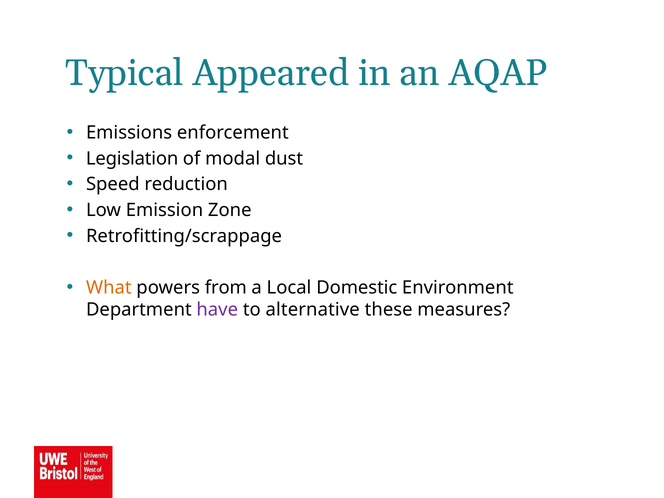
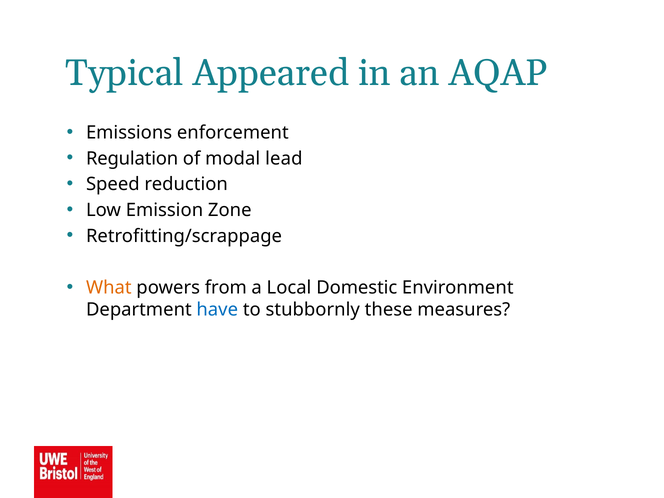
Legislation: Legislation -> Regulation
dust: dust -> lead
have colour: purple -> blue
alternative: alternative -> stubbornly
